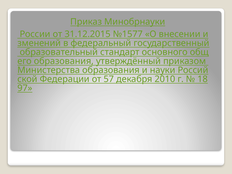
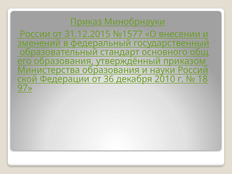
57: 57 -> 36
